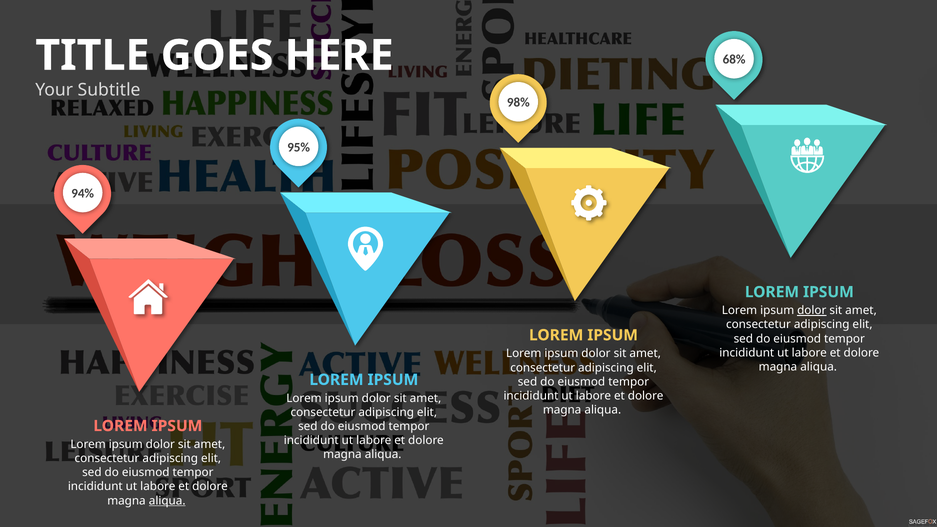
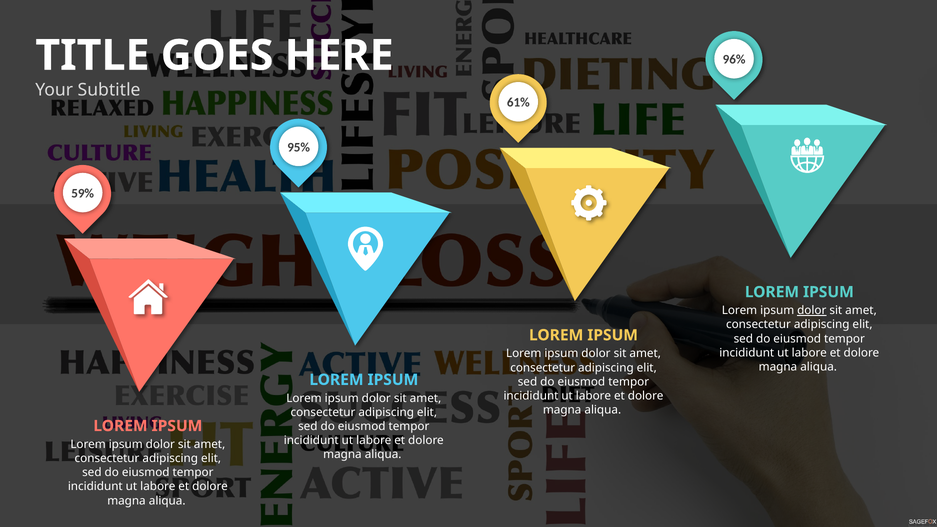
68%: 68% -> 96%
98%: 98% -> 61%
94%: 94% -> 59%
aliqua at (167, 501) underline: present -> none
